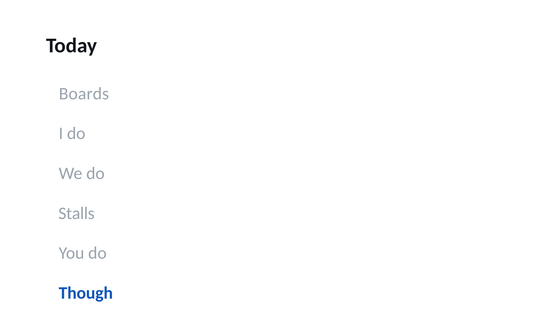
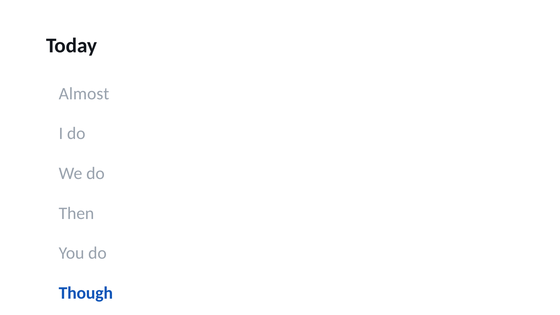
Boards: Boards -> Almost
Stalls: Stalls -> Then
